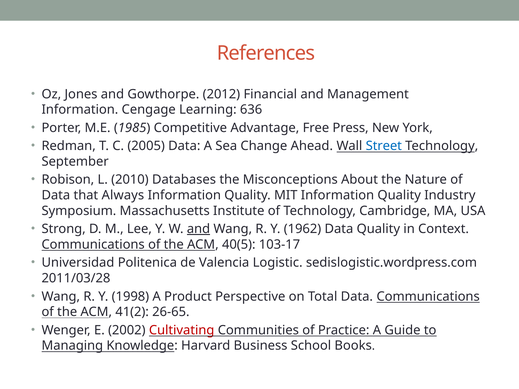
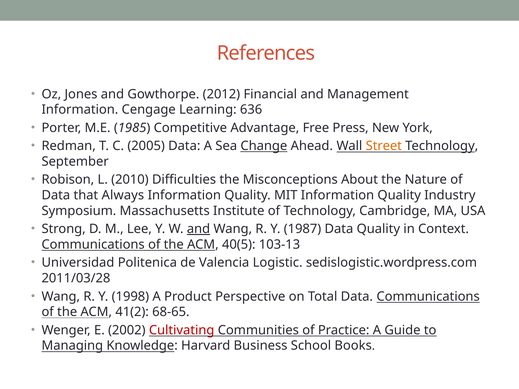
Change underline: none -> present
Street colour: blue -> orange
Databases: Databases -> Difficulties
1962: 1962 -> 1987
103-17: 103-17 -> 103-13
26-65: 26-65 -> 68-65
